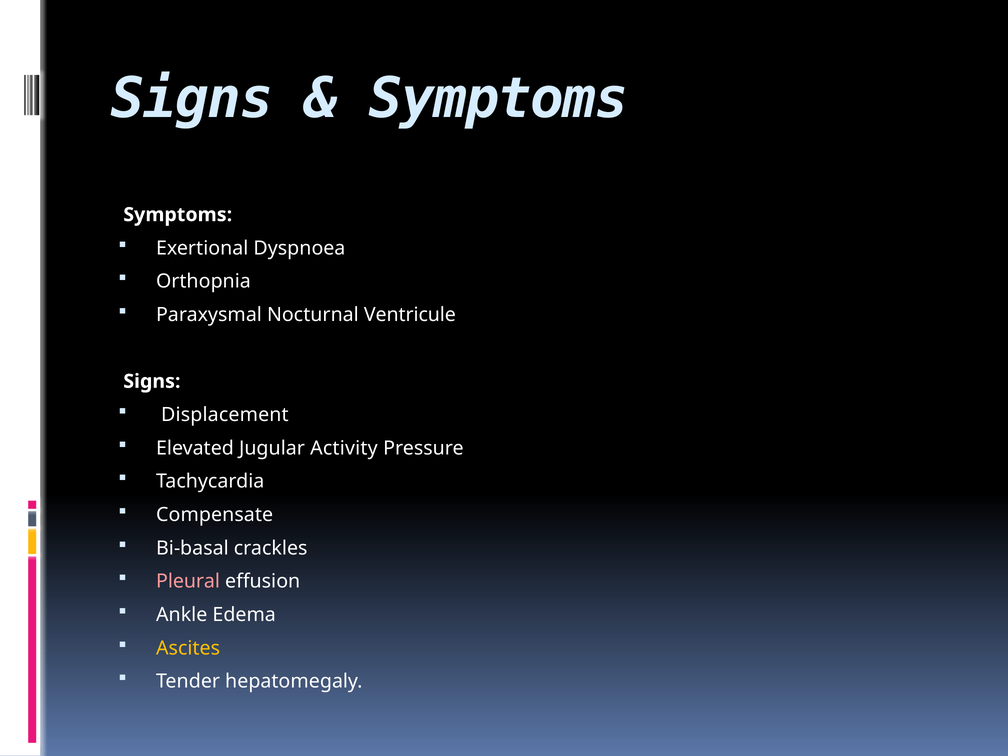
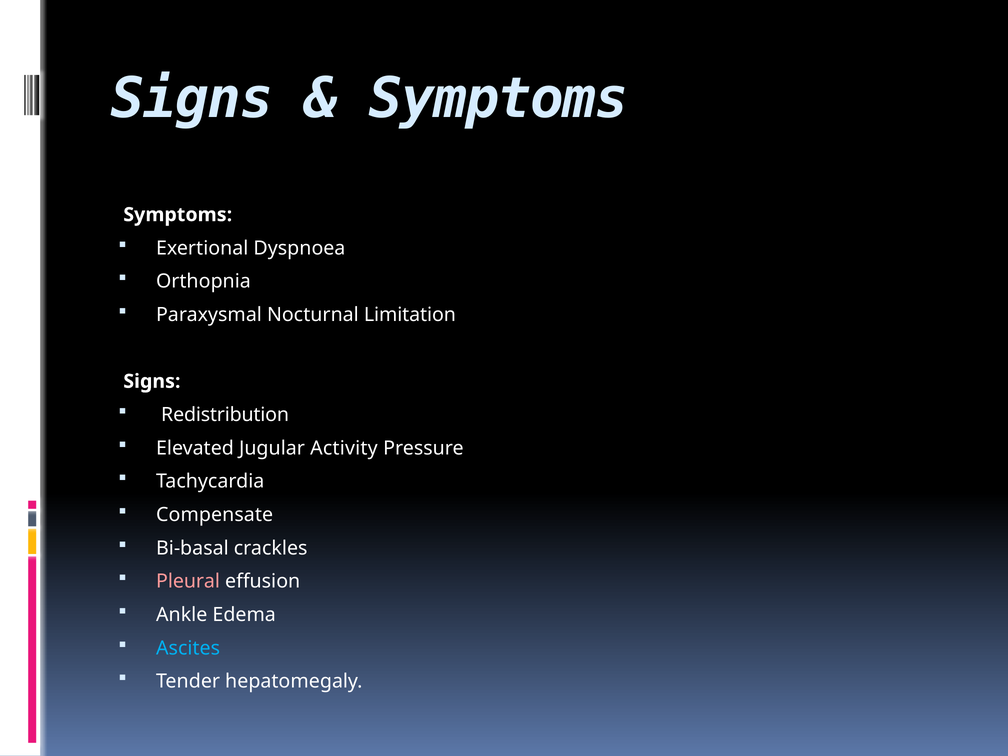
Ventricule: Ventricule -> Limitation
Displacement: Displacement -> Redistribution
Ascites colour: yellow -> light blue
